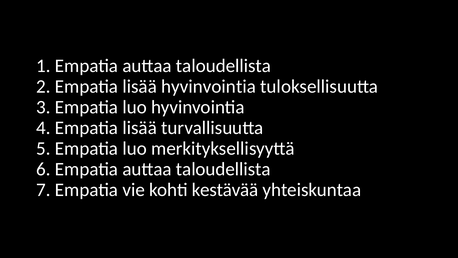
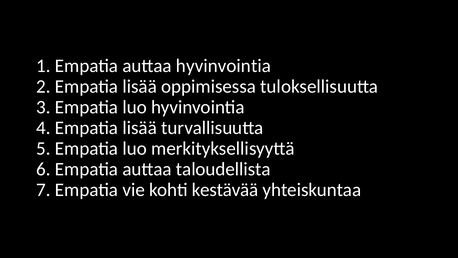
1 Empatia auttaa taloudellista: taloudellista -> hyvinvointia
lisää hyvinvointia: hyvinvointia -> oppimisessa
